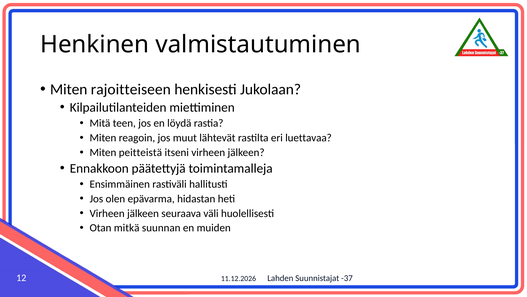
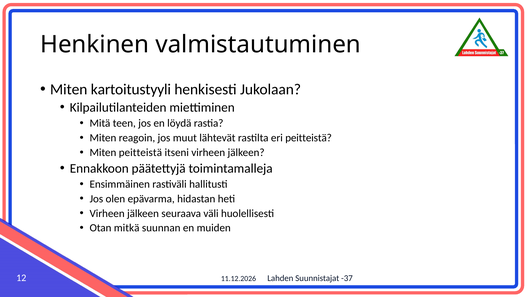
rajoitteiseen: rajoitteiseen -> kartoitustyyli
eri luettavaa: luettavaa -> peitteistä
